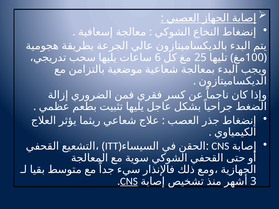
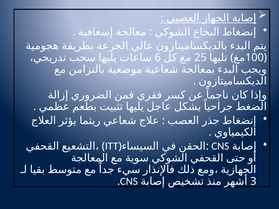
CNS at (129, 181) underline: present -> none
